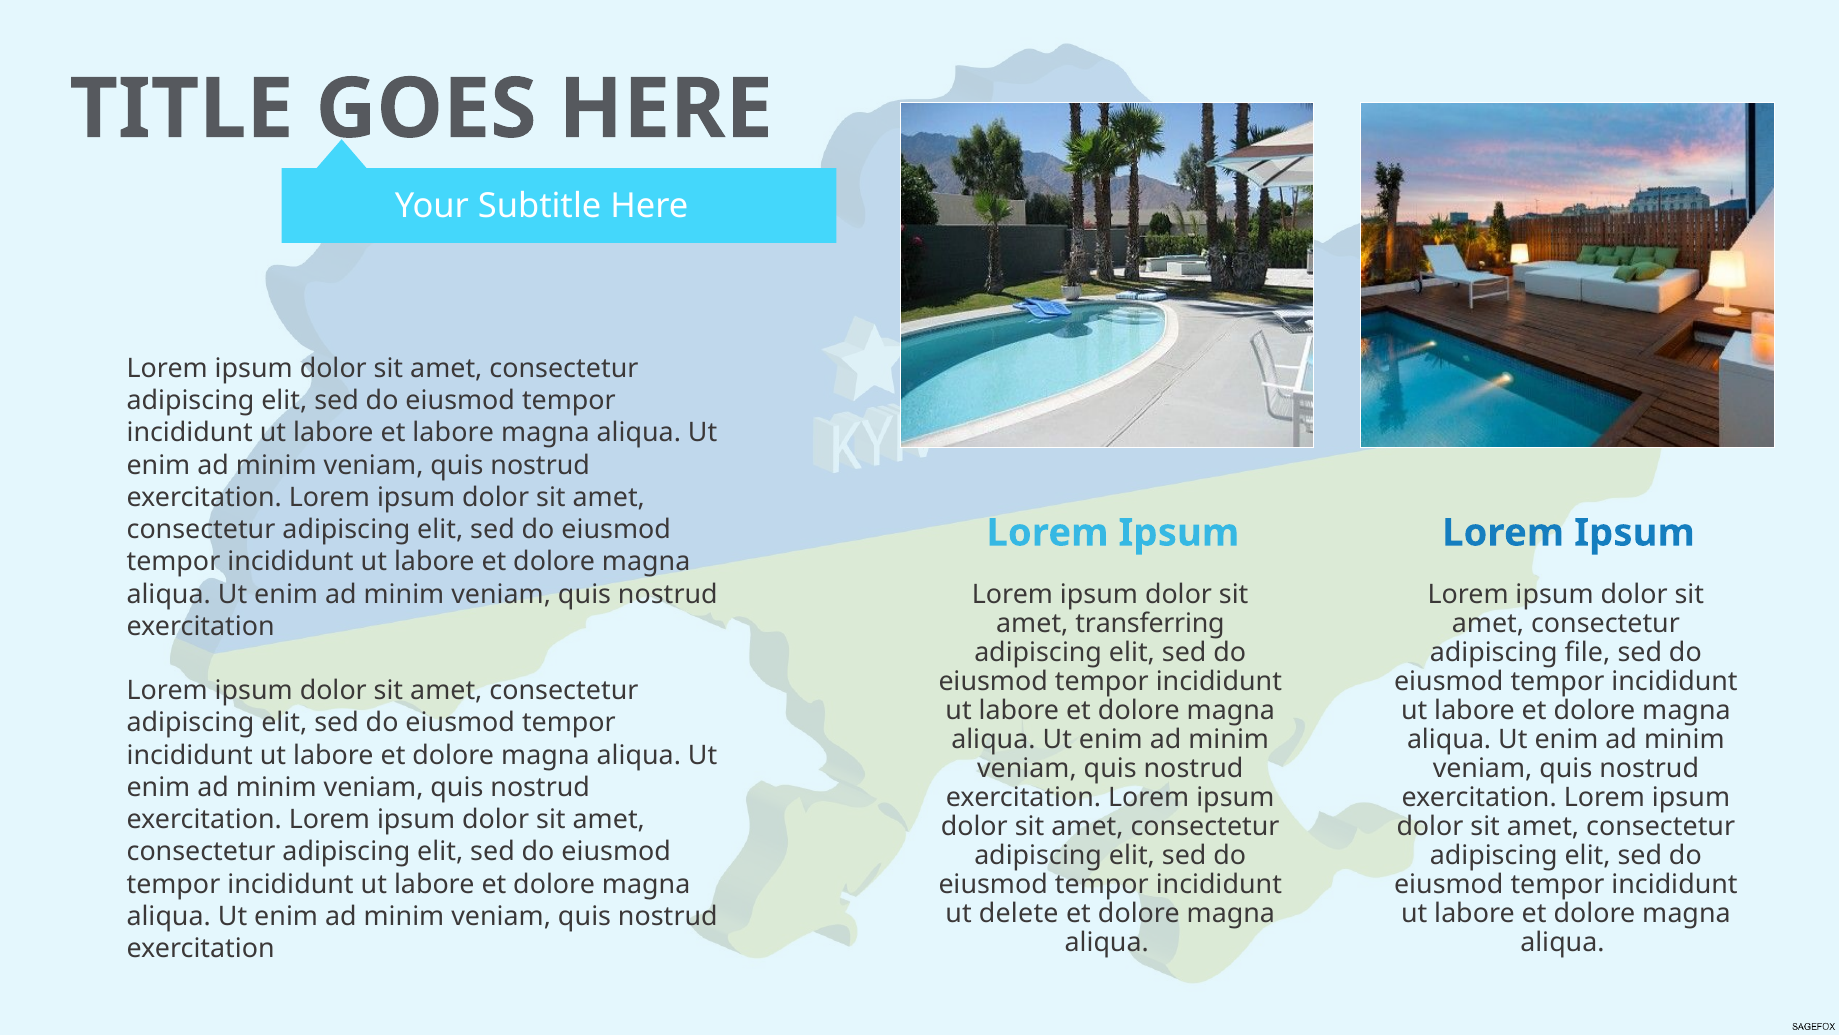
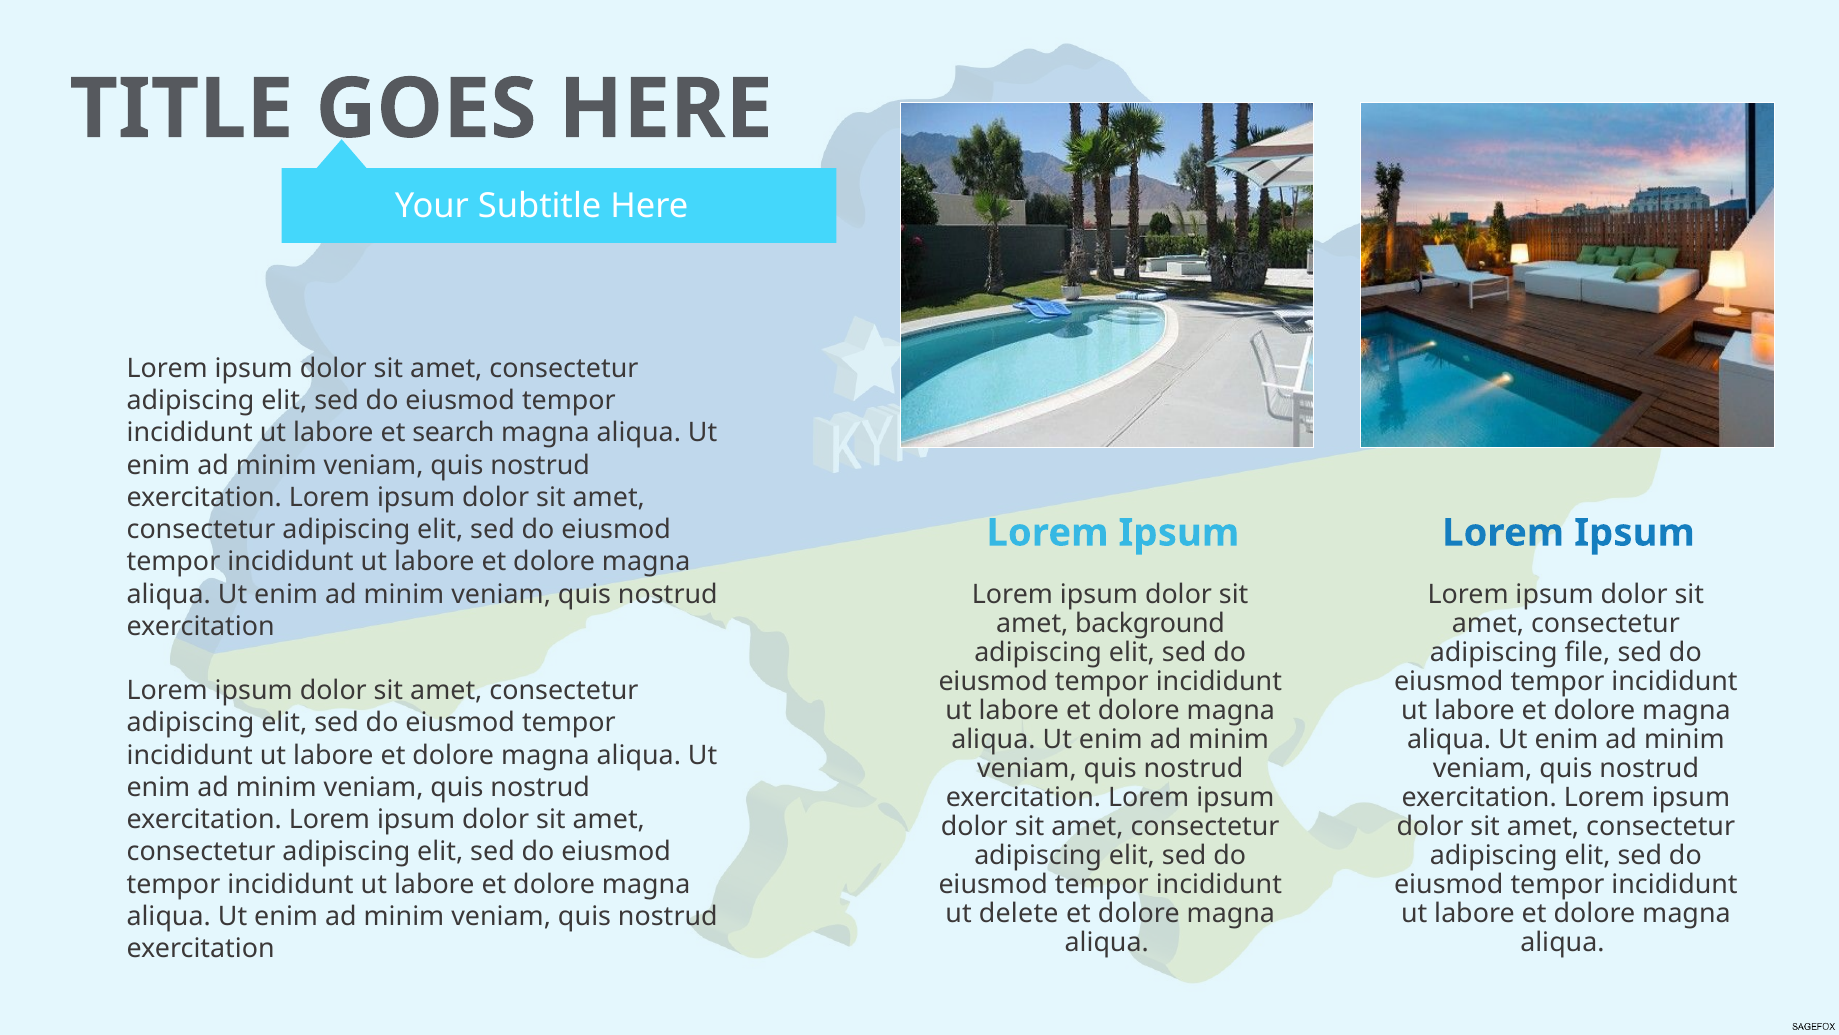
et labore: labore -> search
transferring: transferring -> background
